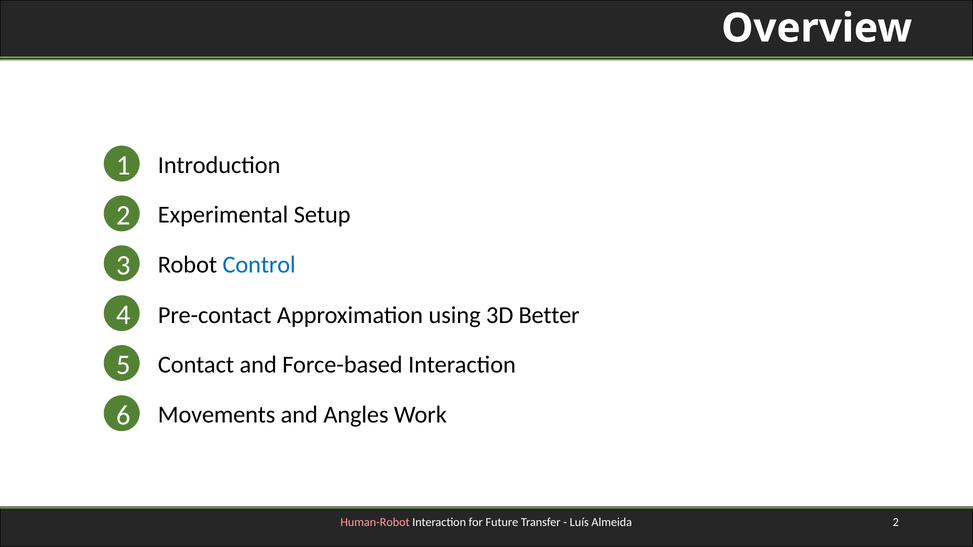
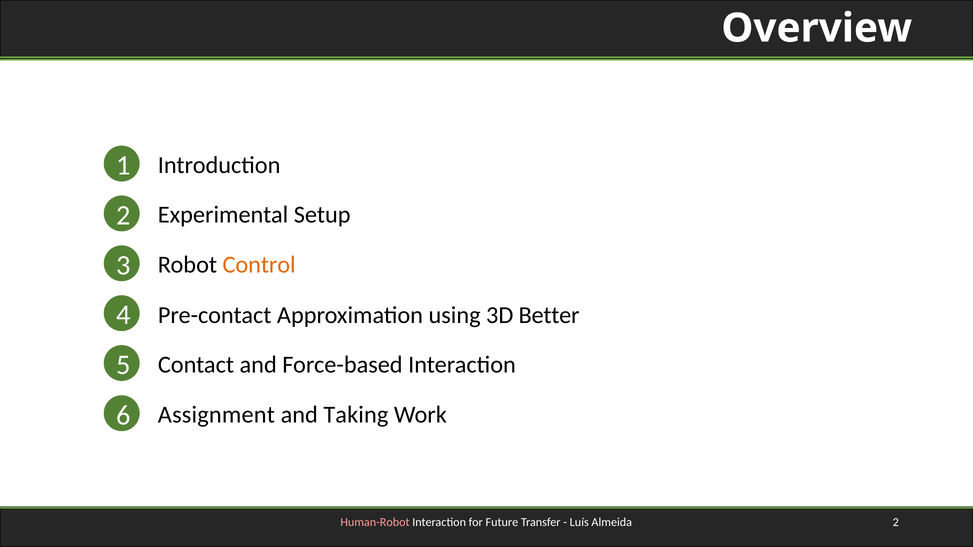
Control colour: blue -> orange
Movements: Movements -> Assignment
Angles: Angles -> Taking
